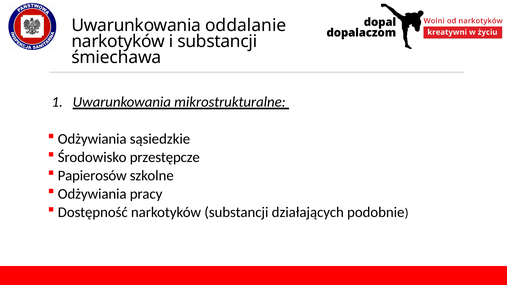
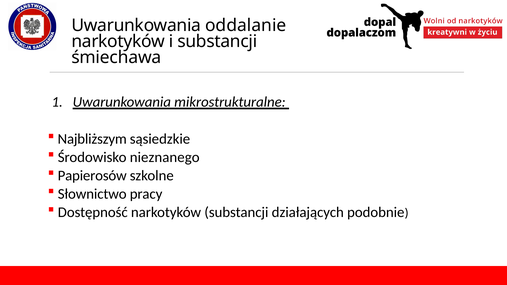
Odżywiania at (92, 139): Odżywiania -> Najbliższym
przestępcze: przestępcze -> nieznanego
Odżywiania at (92, 194): Odżywiania -> Słownictwo
